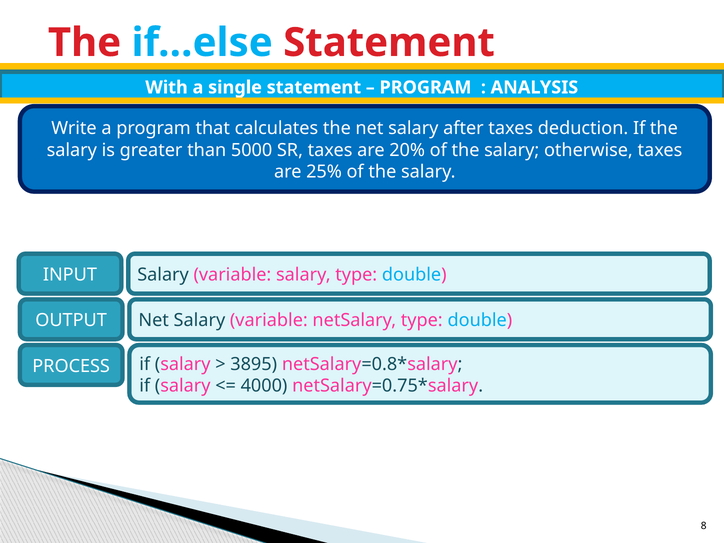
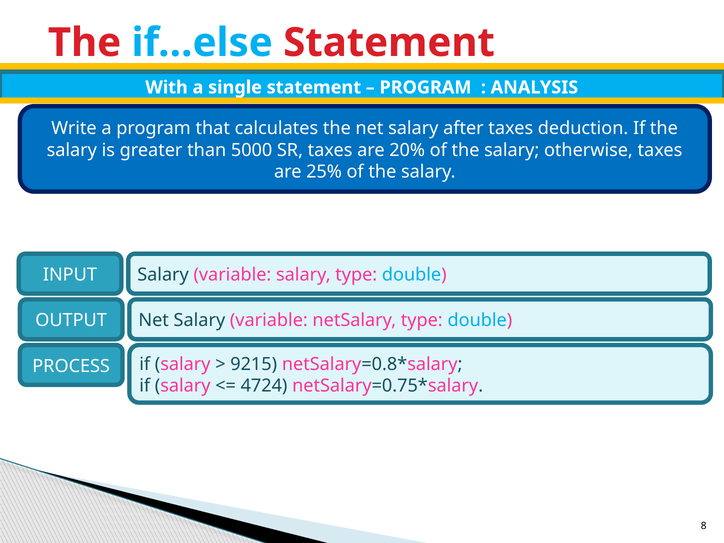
3895: 3895 -> 9215
4000: 4000 -> 4724
